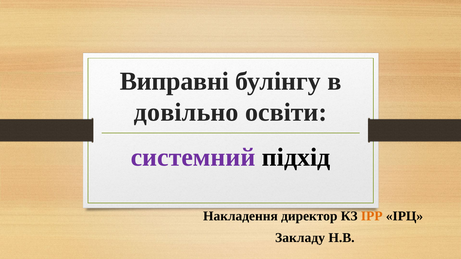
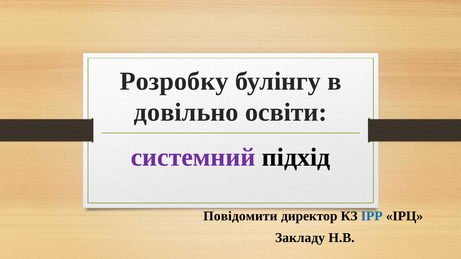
Виправні: Виправні -> Розробку
Накладення: Накладення -> Повідомити
ІРР colour: orange -> blue
